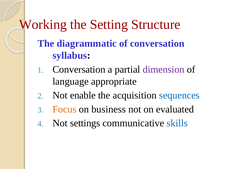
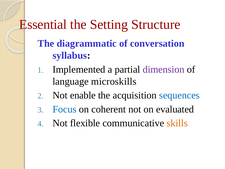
Working: Working -> Essential
Conversation at (79, 69): Conversation -> Implemented
appropriate: appropriate -> microskills
Focus colour: orange -> blue
business: business -> coherent
settings: settings -> flexible
skills colour: blue -> orange
